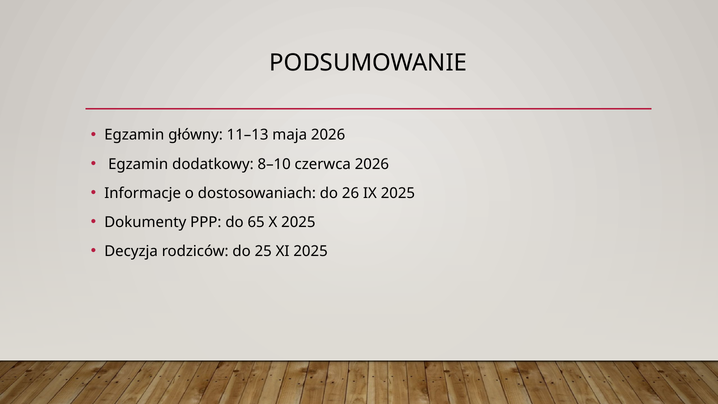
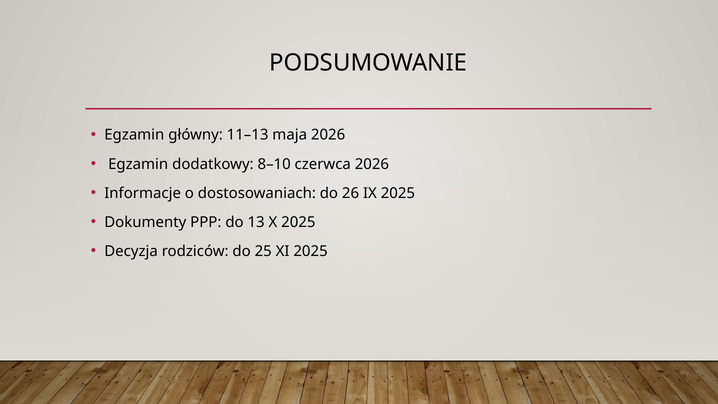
65: 65 -> 13
